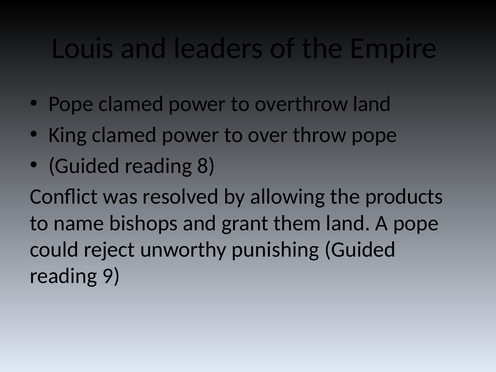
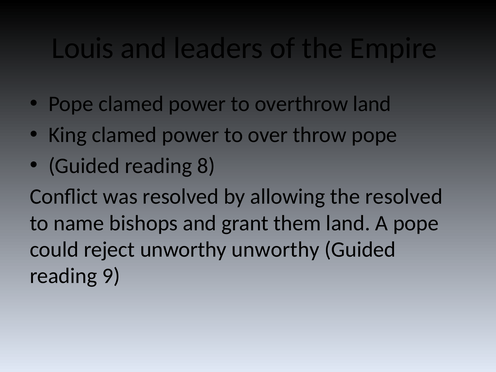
the products: products -> resolved
unworthy punishing: punishing -> unworthy
